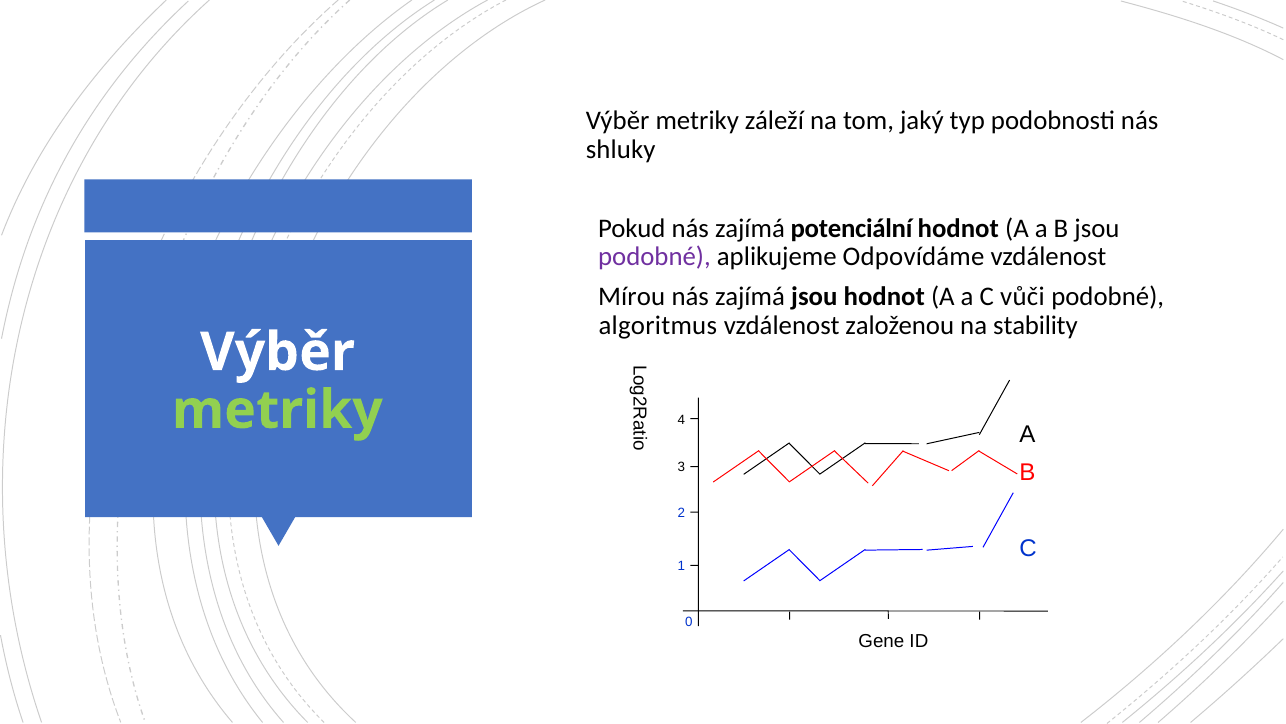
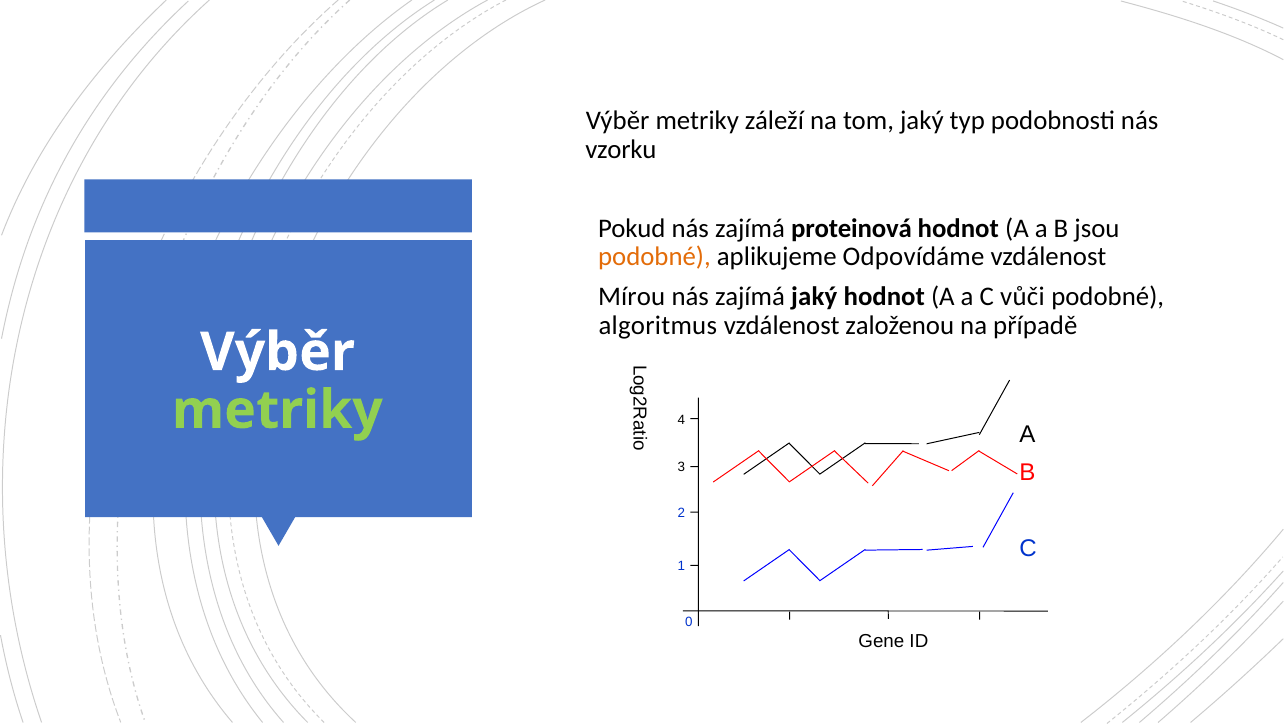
shluky: shluky -> vzorku
potenciální: potenciální -> proteinová
podobné at (654, 257) colour: purple -> orange
zajímá jsou: jsou -> jaký
stability: stability -> případě
